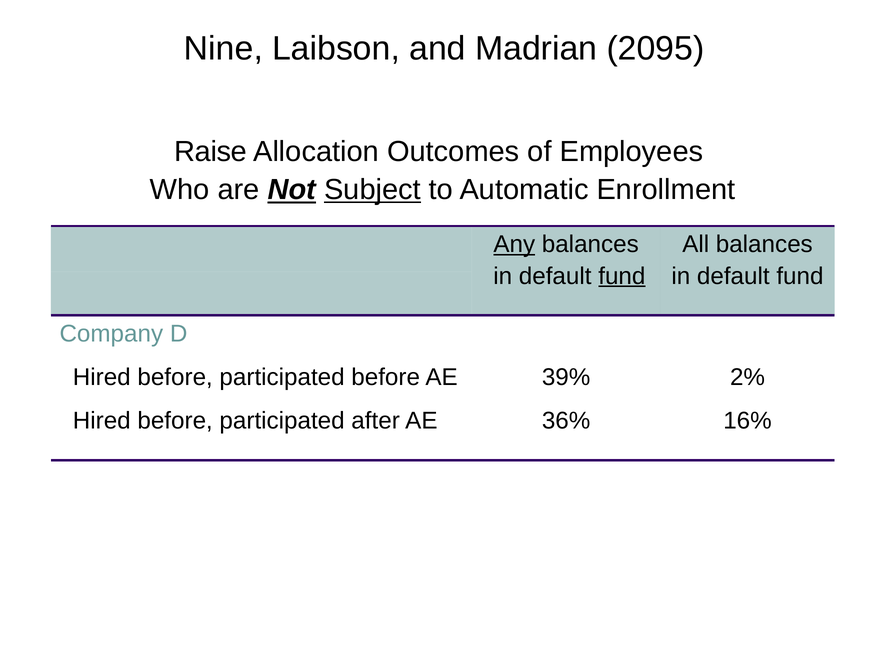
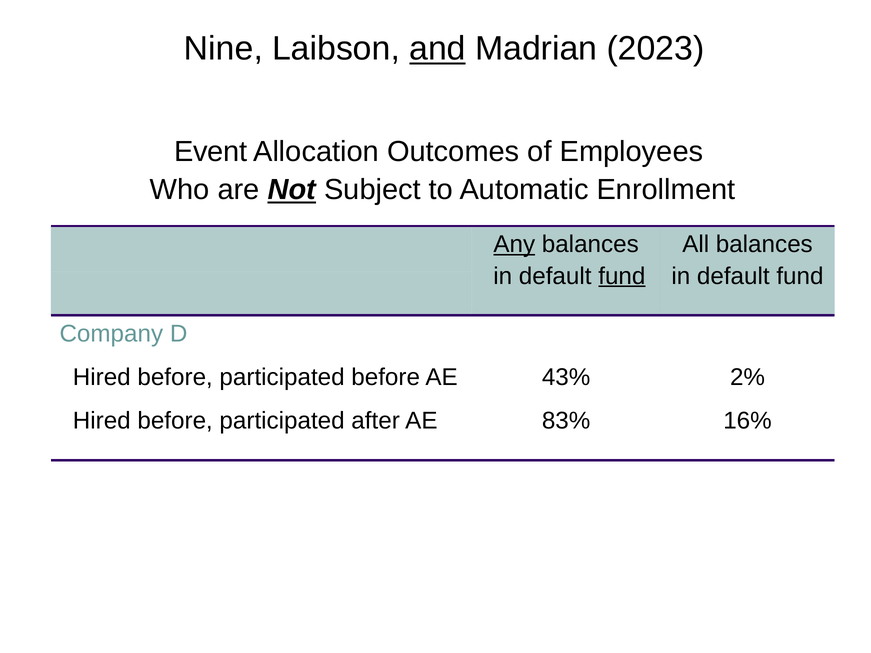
and underline: none -> present
2095: 2095 -> 2023
Raise: Raise -> Event
Subject underline: present -> none
39%: 39% -> 43%
36%: 36% -> 83%
